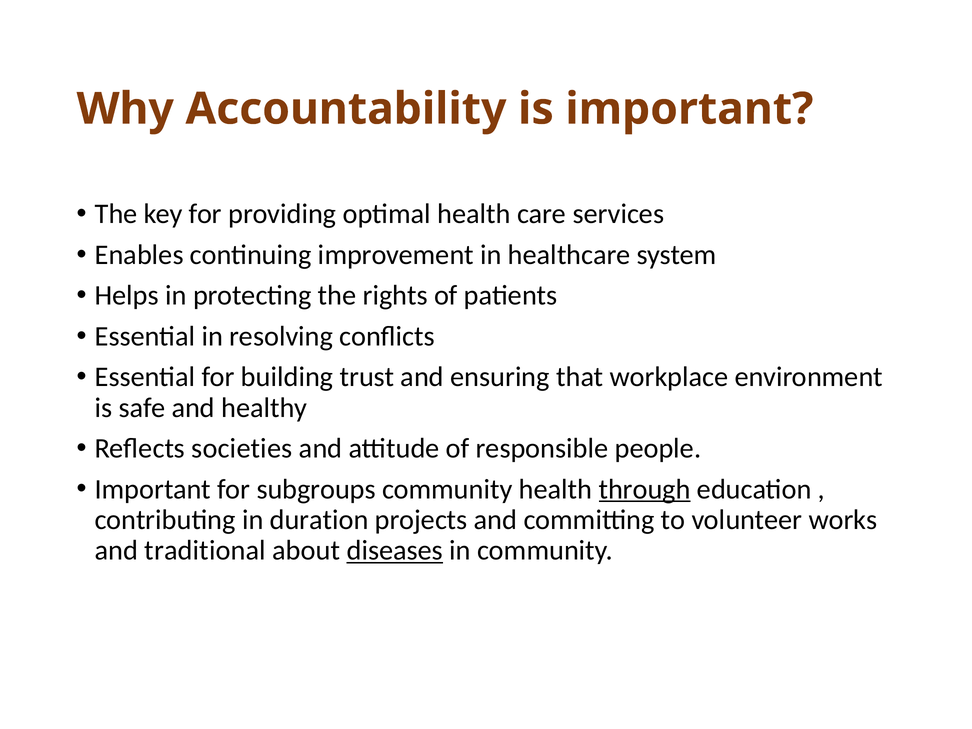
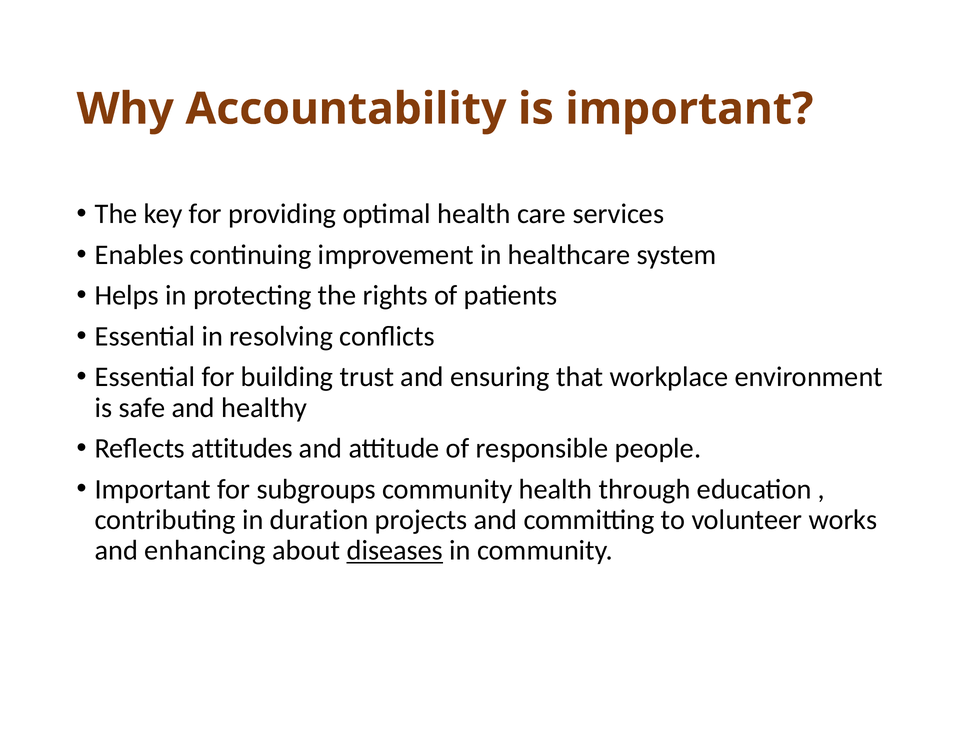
societies: societies -> attitudes
through underline: present -> none
traditional: traditional -> enhancing
